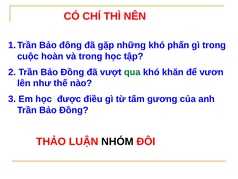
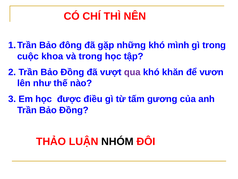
phấn: phấn -> mình
hoàn: hoàn -> khoa
qua colour: green -> purple
